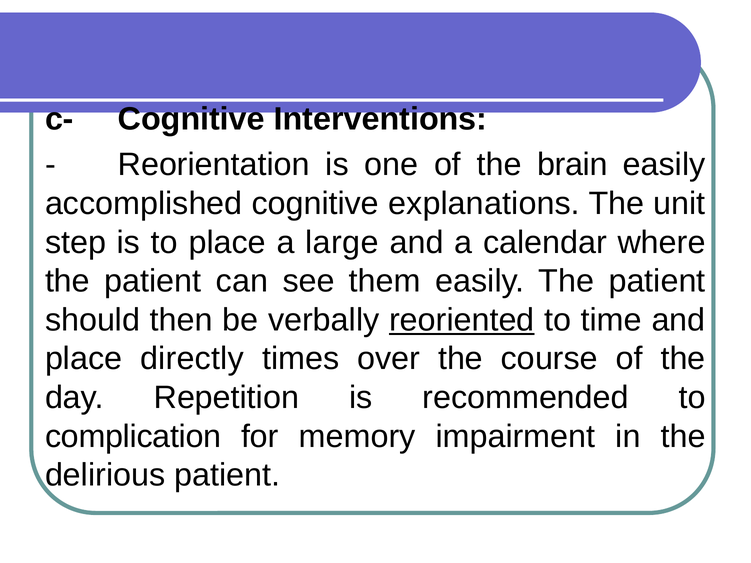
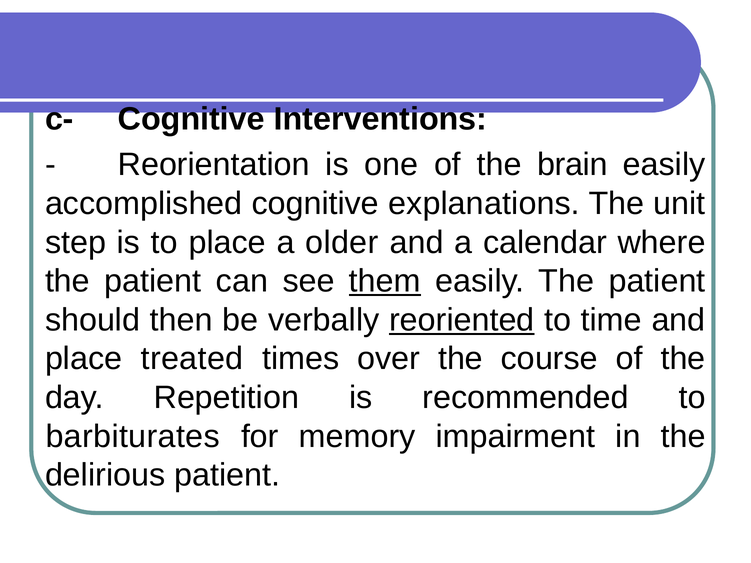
large: large -> older
them underline: none -> present
directly: directly -> treated
complication: complication -> barbiturates
